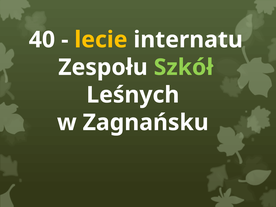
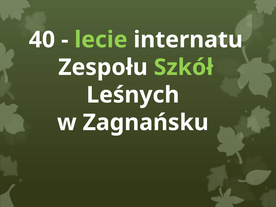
lecie colour: yellow -> light green
